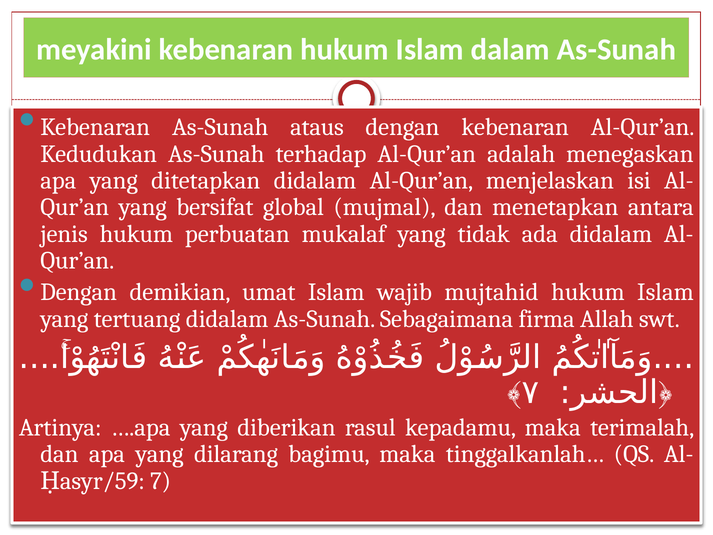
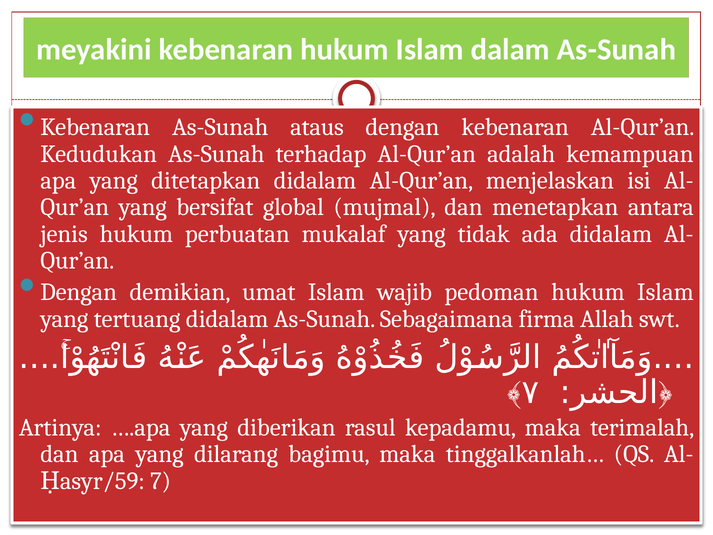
menegaskan: menegaskan -> kemampuan
mujtahid: mujtahid -> pedoman
